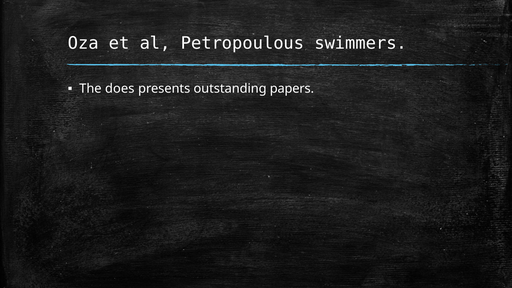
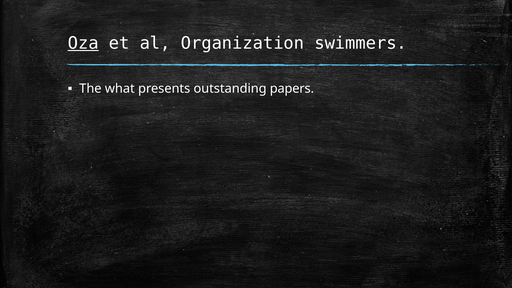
Oza underline: none -> present
Petropoulous: Petropoulous -> Organization
does: does -> what
